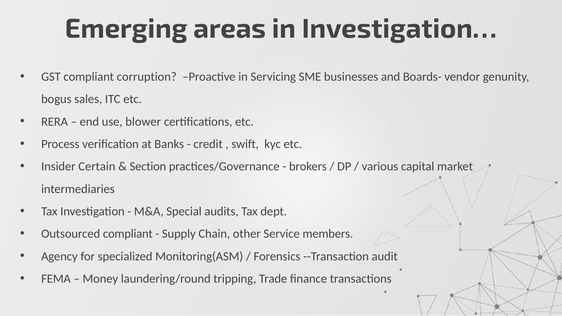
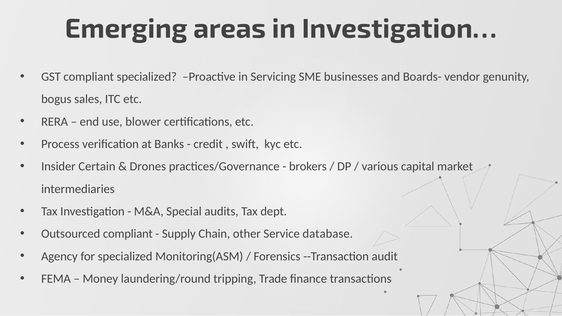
compliant corruption: corruption -> specialized
Section: Section -> Drones
members: members -> database
